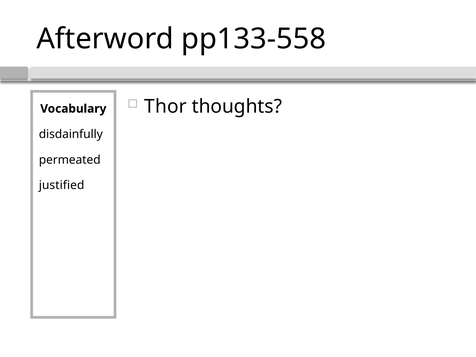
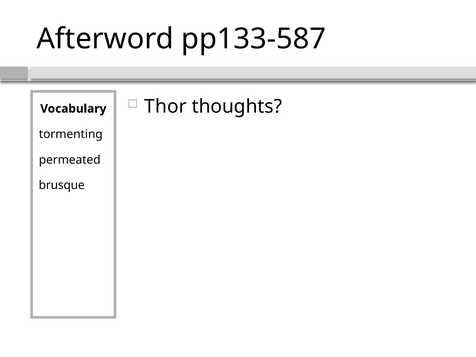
pp133-558: pp133-558 -> pp133-587
disdainfully: disdainfully -> tormenting
justified: justified -> brusque
